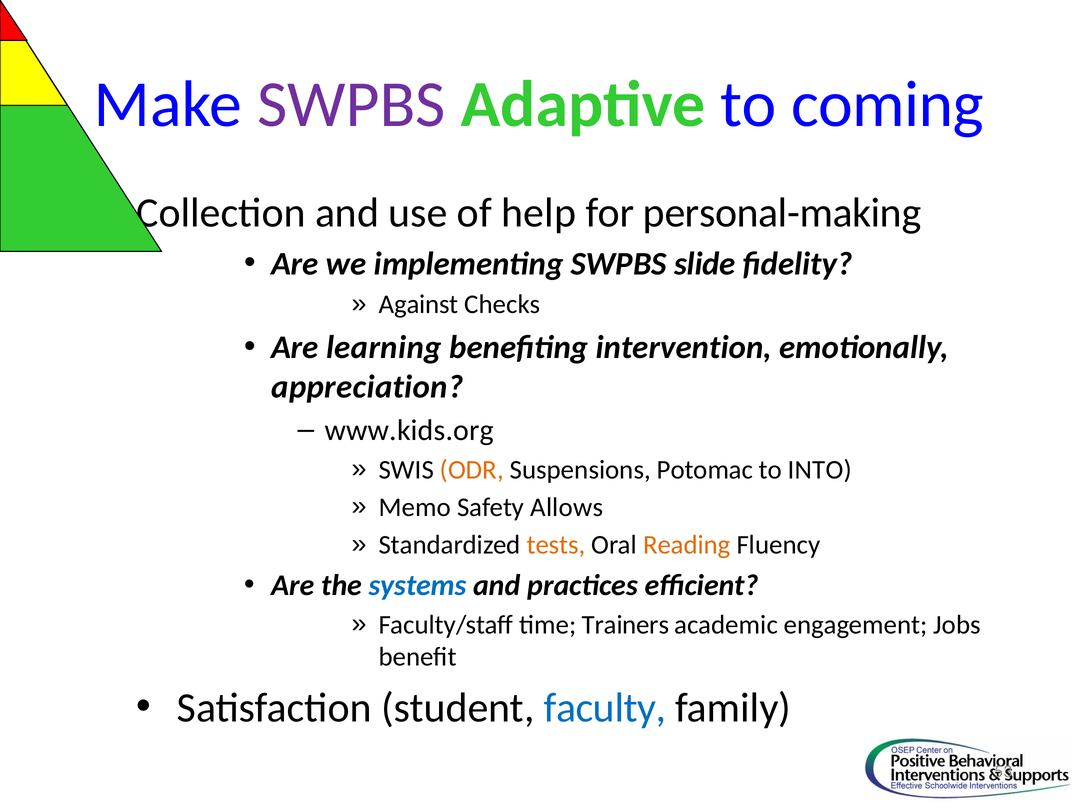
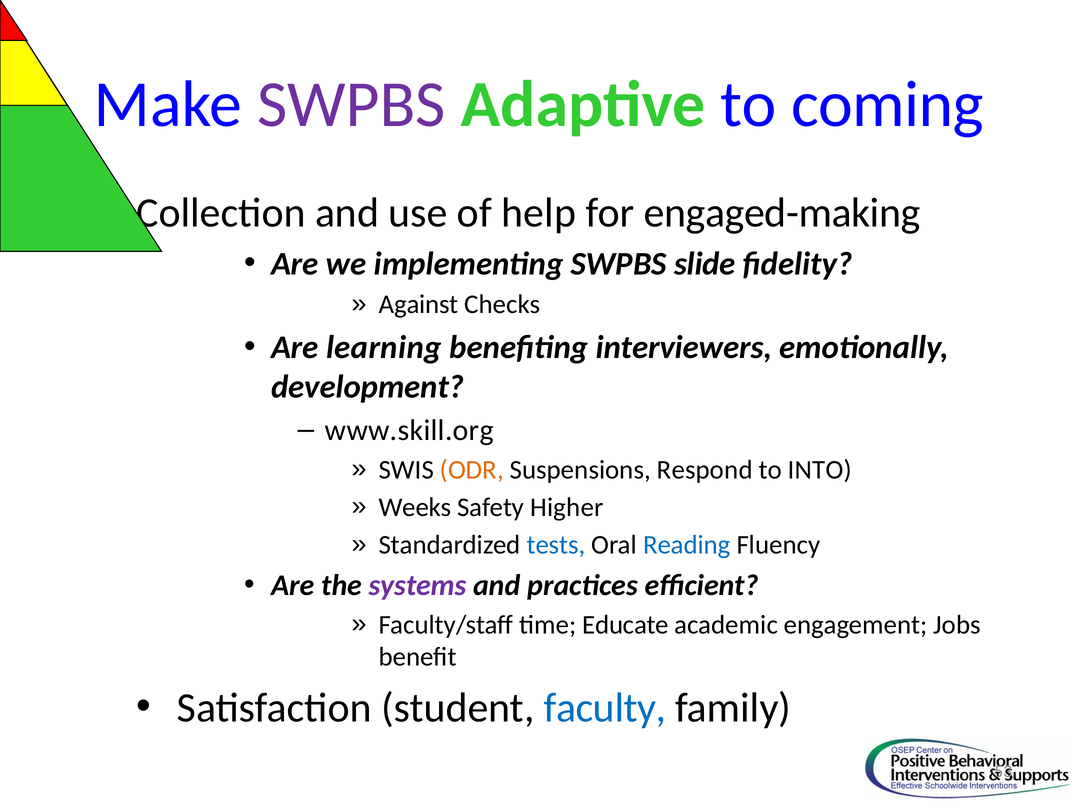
personal-making: personal-making -> engaged-making
intervention: intervention -> interviewers
appreciation: appreciation -> development
www.kids.org: www.kids.org -> www.skill.org
Potomac: Potomac -> Respond
Memo: Memo -> Weeks
Allows: Allows -> Higher
tests colour: orange -> blue
Reading colour: orange -> blue
systems colour: blue -> purple
Trainers: Trainers -> Educate
